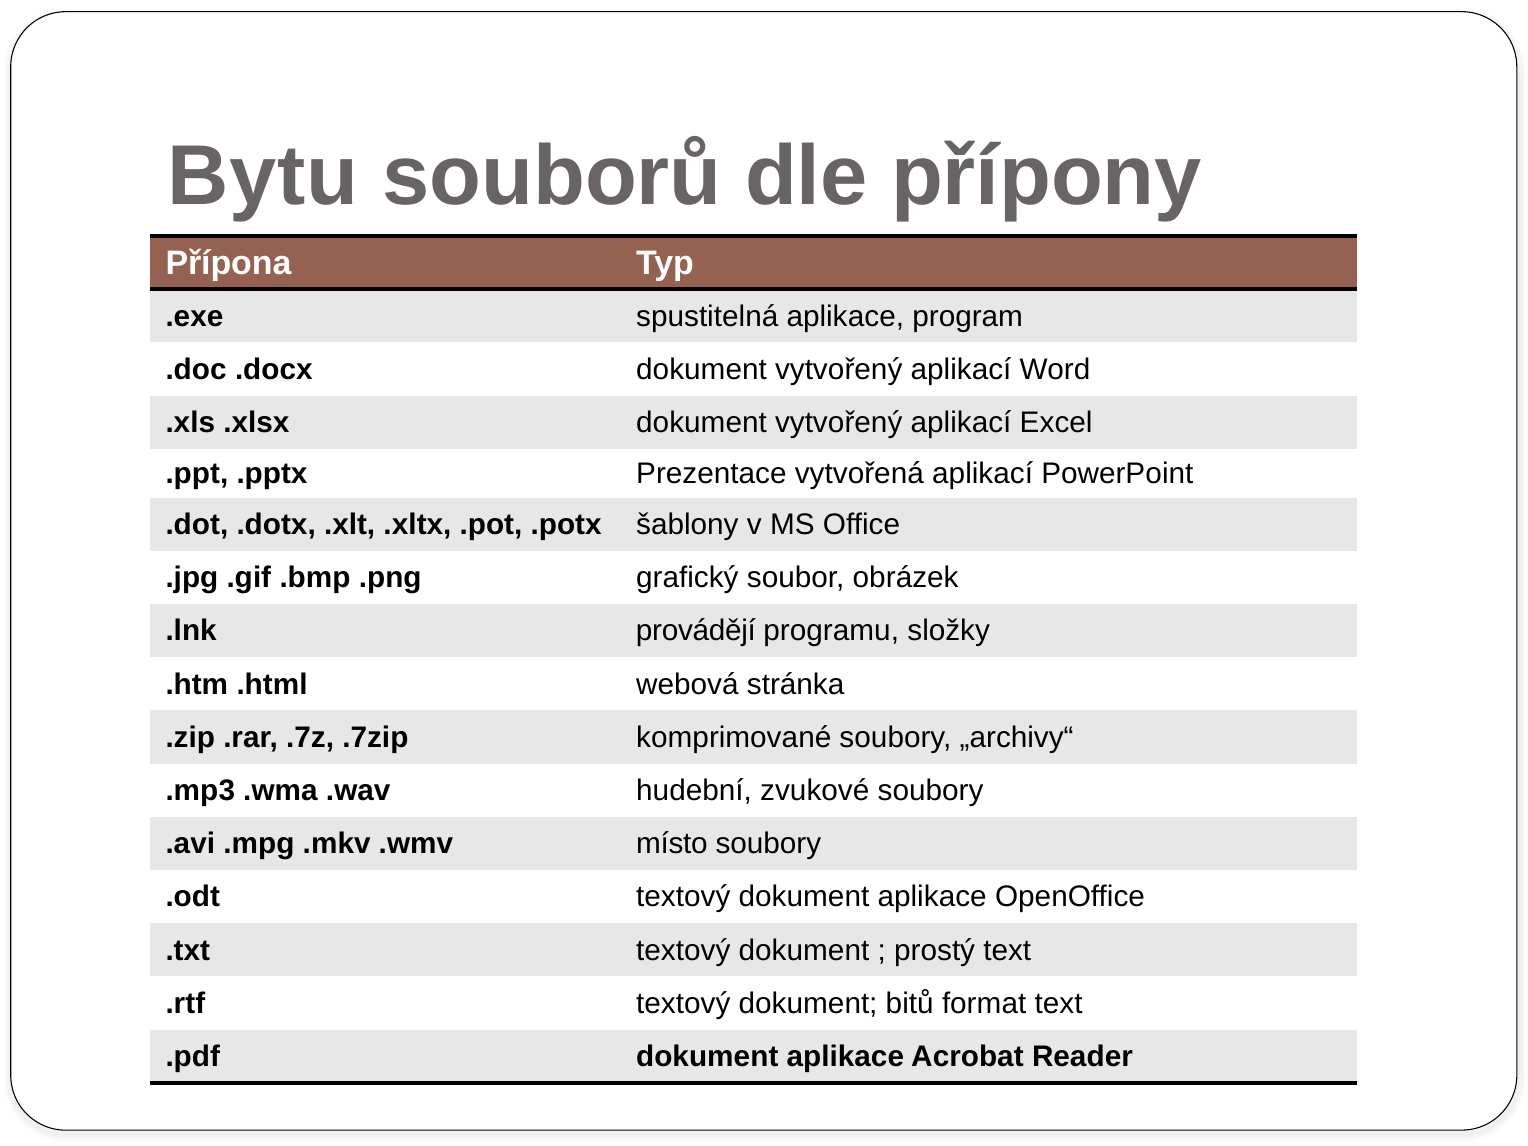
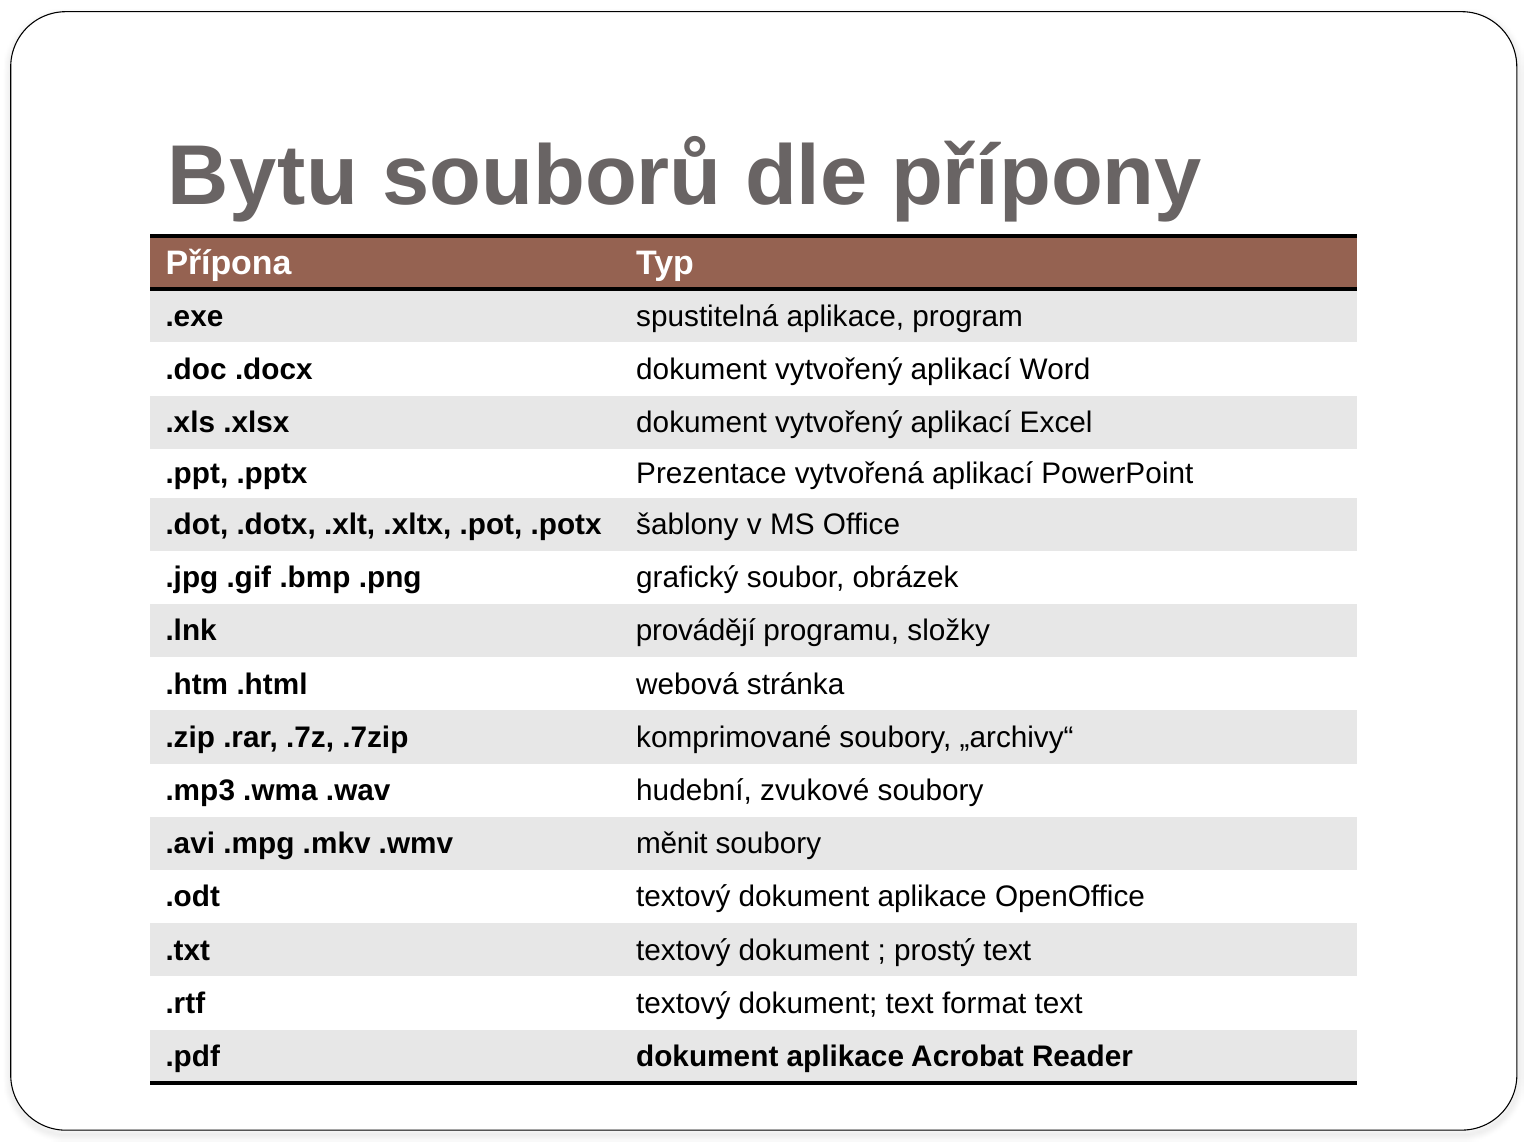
místo: místo -> měnit
dokument bitů: bitů -> text
